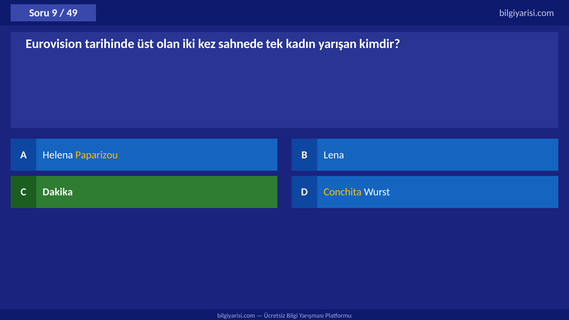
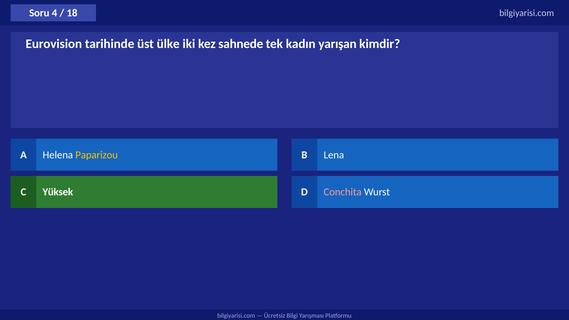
9: 9 -> 4
49: 49 -> 18
olan: olan -> ülke
Dakika: Dakika -> Yüksek
Conchita colour: yellow -> pink
